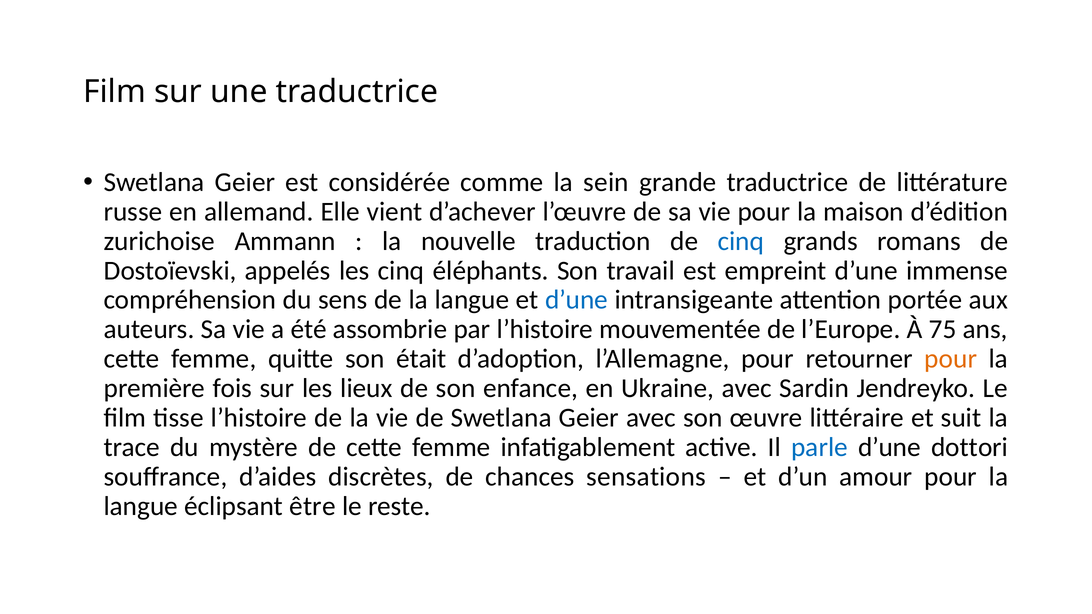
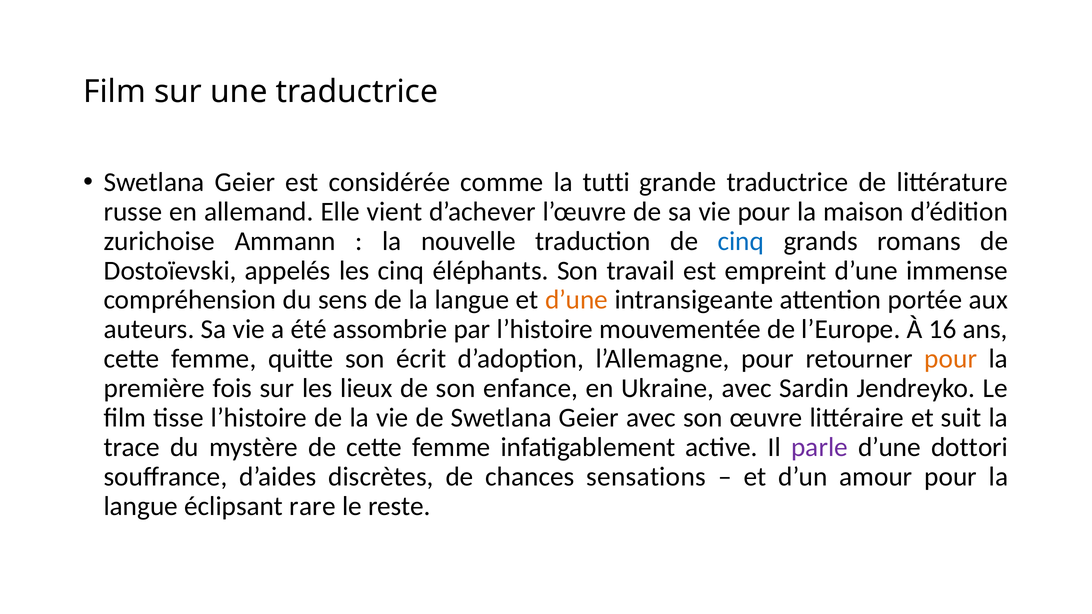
sein: sein -> tutti
d’une at (577, 300) colour: blue -> orange
75: 75 -> 16
était: était -> écrit
parle colour: blue -> purple
être: être -> rare
